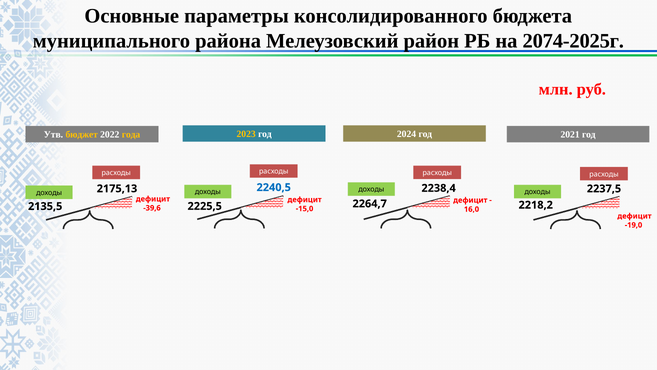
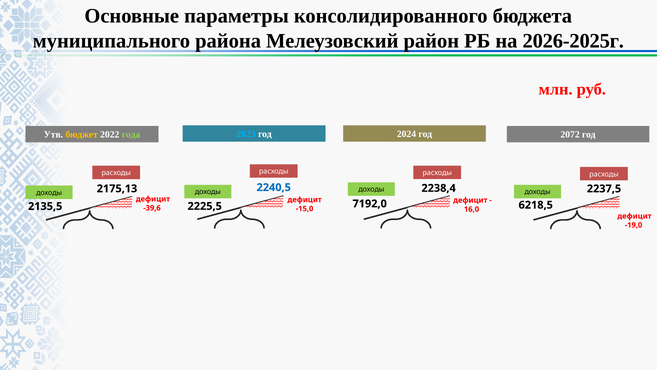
2074-2025г: 2074-2025г -> 2026-2025г
2023 colour: yellow -> light blue
года colour: yellow -> light green
2021: 2021 -> 2072
2264,7: 2264,7 -> 7192,0
2218,2: 2218,2 -> 6218,5
